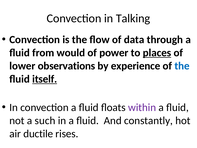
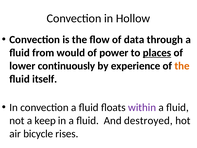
Talking: Talking -> Hollow
observations: observations -> continuously
the at (182, 66) colour: blue -> orange
itself underline: present -> none
such: such -> keep
constantly: constantly -> destroyed
ductile: ductile -> bicycle
